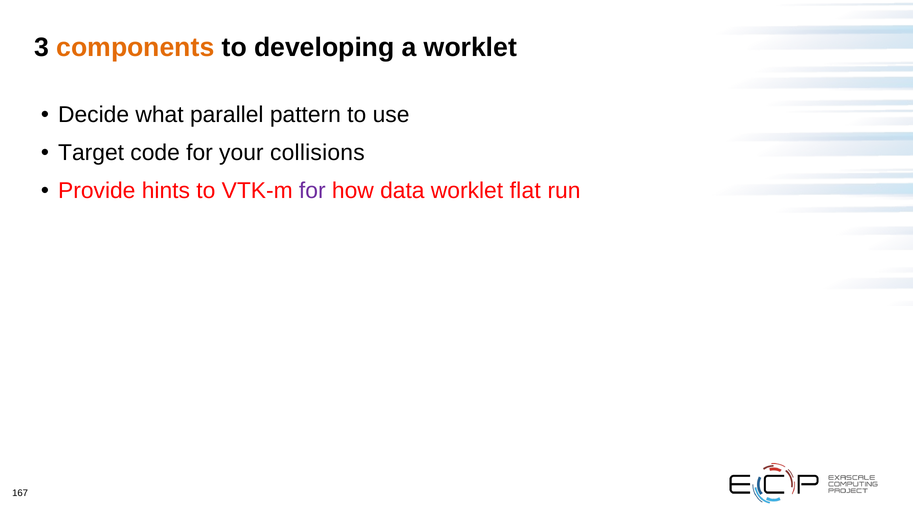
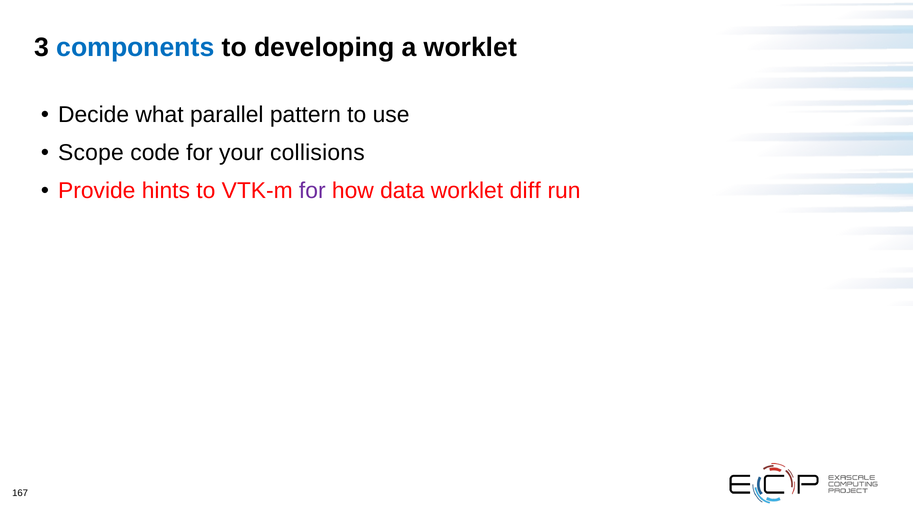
components colour: orange -> blue
Target: Target -> Scope
flat: flat -> diff
